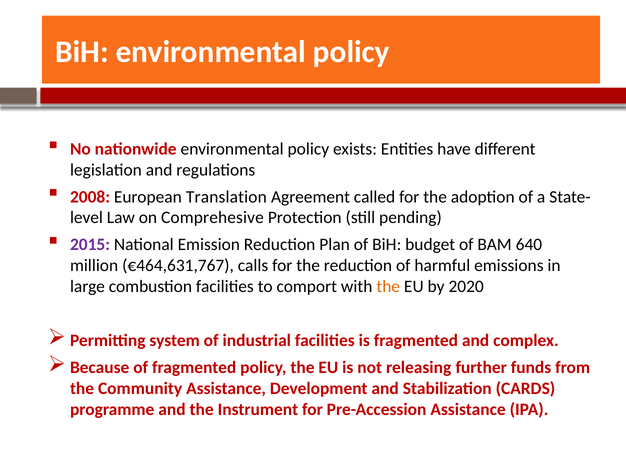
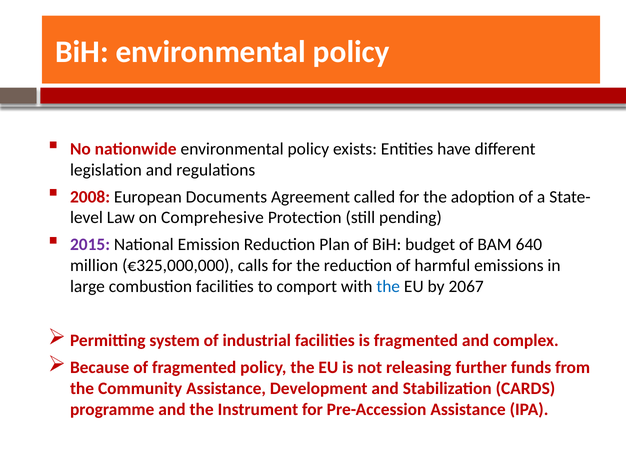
Translation: Translation -> Documents
€464,631,767: €464,631,767 -> €325,000,000
the at (388, 286) colour: orange -> blue
2020: 2020 -> 2067
